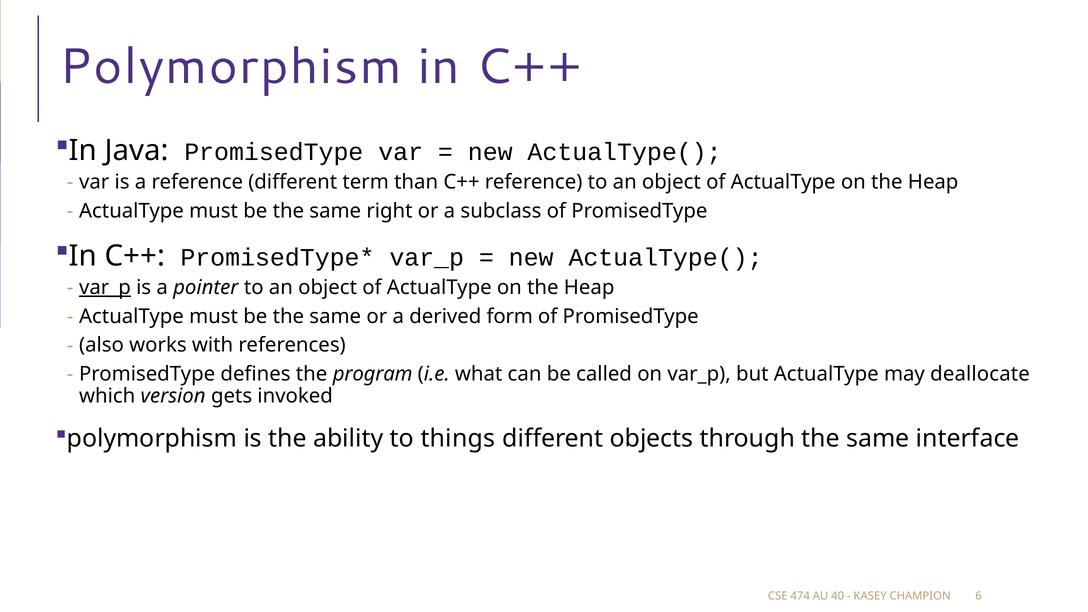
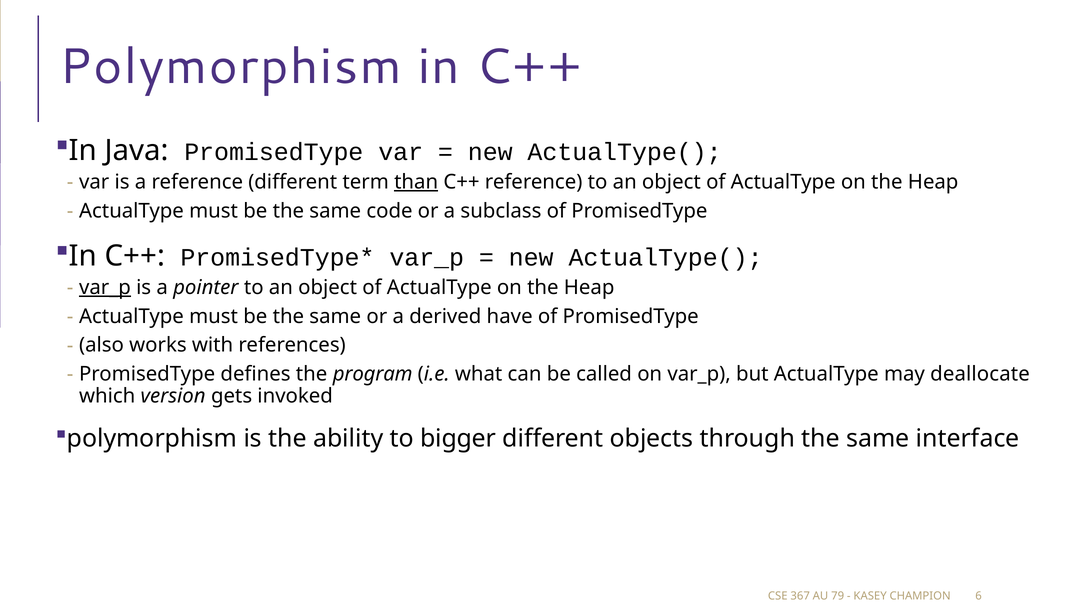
than underline: none -> present
right: right -> code
form: form -> have
things: things -> bigger
474: 474 -> 367
40: 40 -> 79
